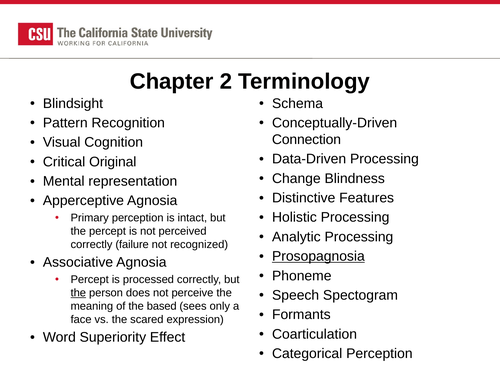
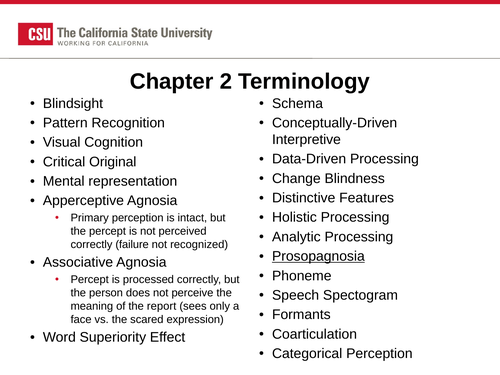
Connection: Connection -> Interpretive
the at (78, 293) underline: present -> none
based: based -> report
